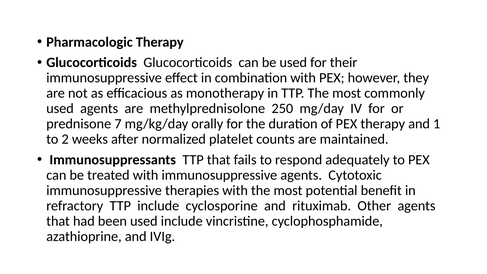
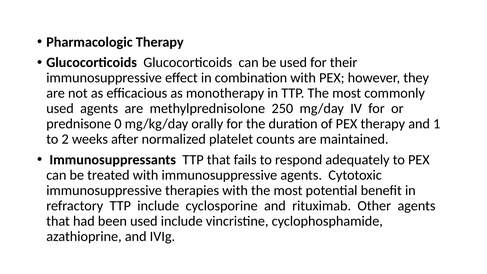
7: 7 -> 0
